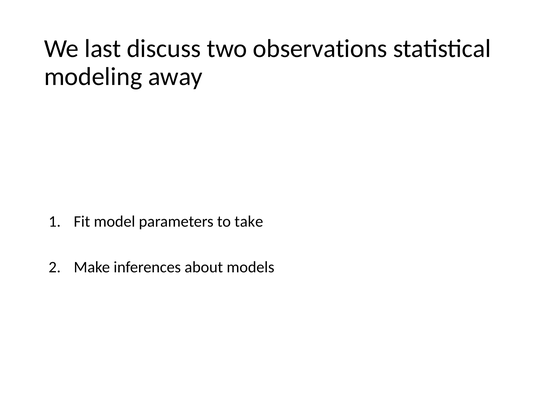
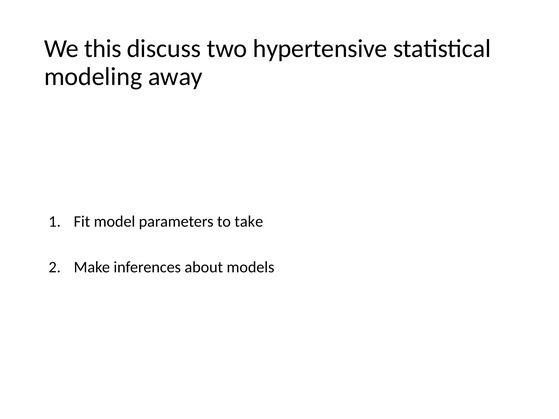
last: last -> this
observations: observations -> hypertensive
